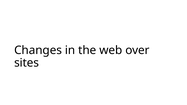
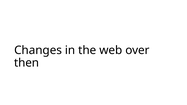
sites: sites -> then
